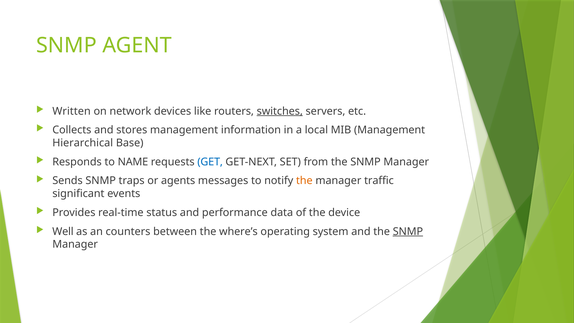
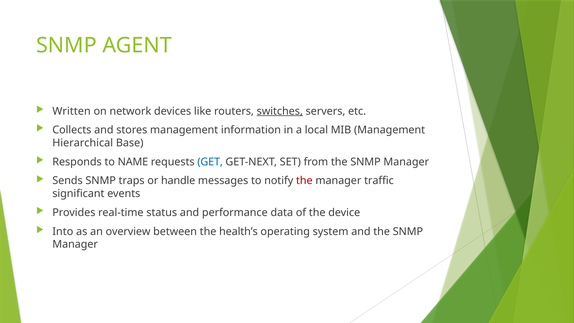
agents: agents -> handle
the at (304, 181) colour: orange -> red
Well: Well -> Into
counters: counters -> overview
where’s: where’s -> health’s
SNMP at (408, 231) underline: present -> none
